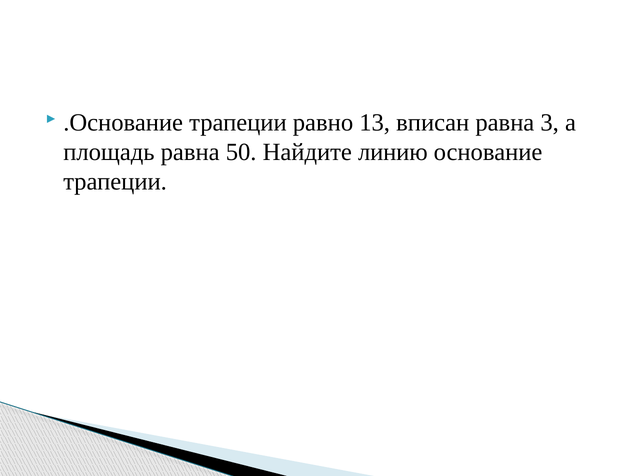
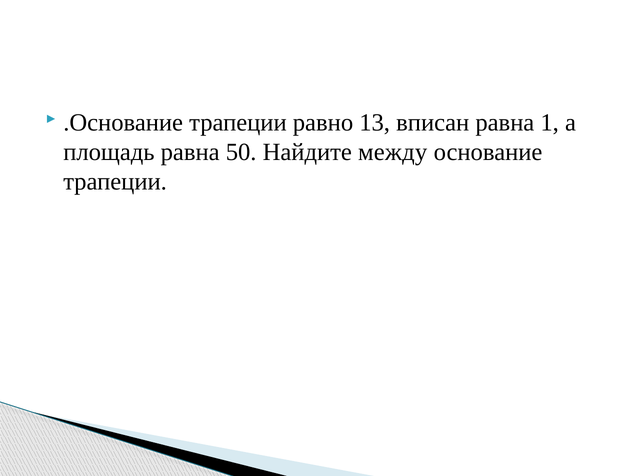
3: 3 -> 1
линию: линию -> между
